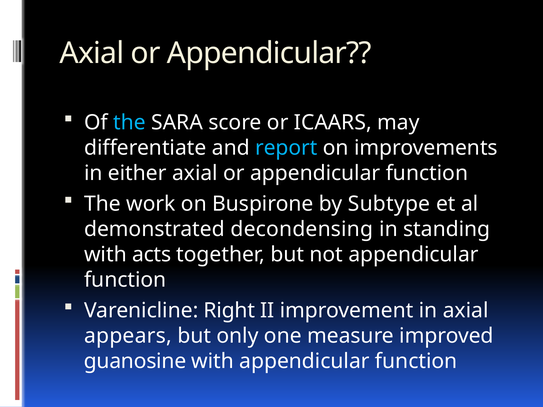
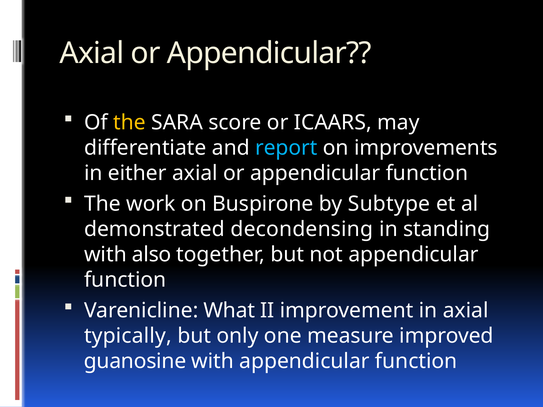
the at (129, 123) colour: light blue -> yellow
acts: acts -> also
Right: Right -> What
appears: appears -> typically
